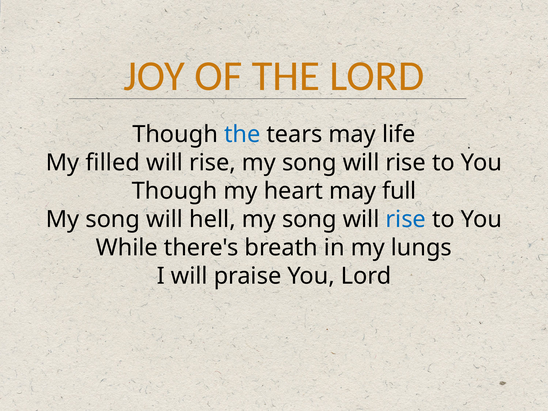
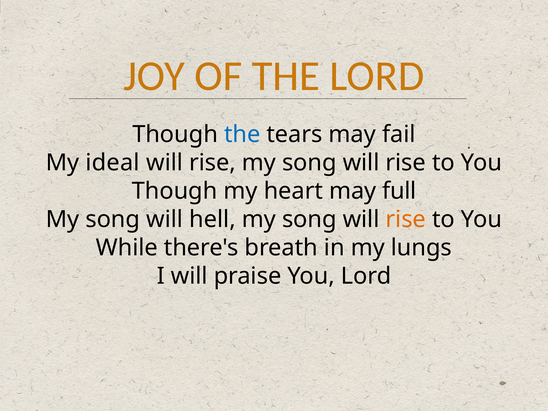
life: life -> fail
filled: filled -> ideal
rise at (406, 220) colour: blue -> orange
